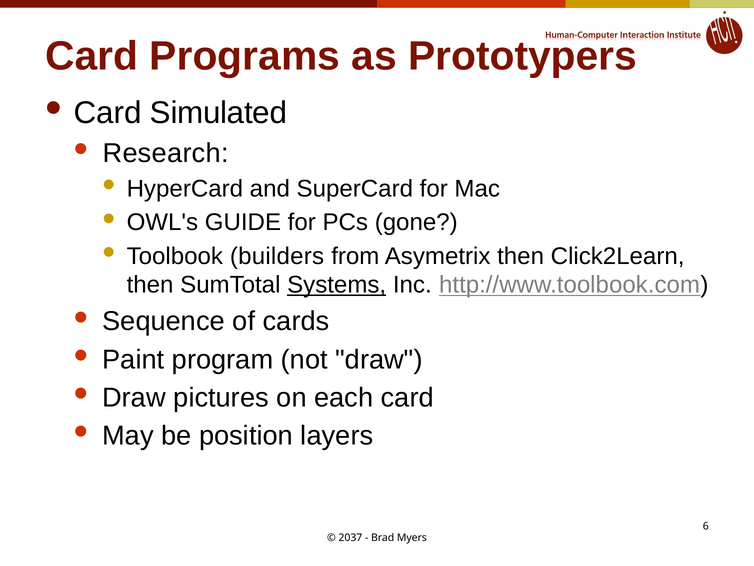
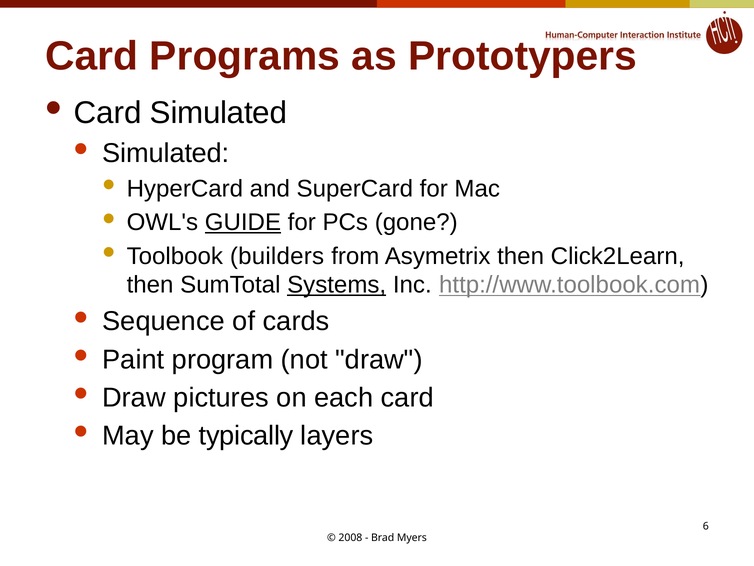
Research at (166, 153): Research -> Simulated
GUIDE underline: none -> present
position: position -> typically
2037: 2037 -> 2008
